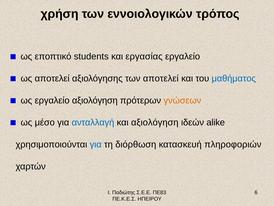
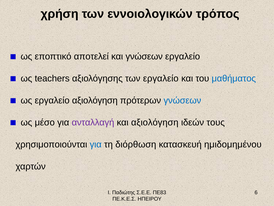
students: students -> αποτελεί
και εργασίας: εργασίας -> γνώσεων
ως αποτελεί: αποτελεί -> teachers
των αποτελεί: αποτελεί -> εργαλείο
γνώσεων at (182, 100) colour: orange -> blue
ανταλλαγή colour: blue -> purple
alike: alike -> τους
πληροφοριών: πληροφοριών -> ημιδομημένου
